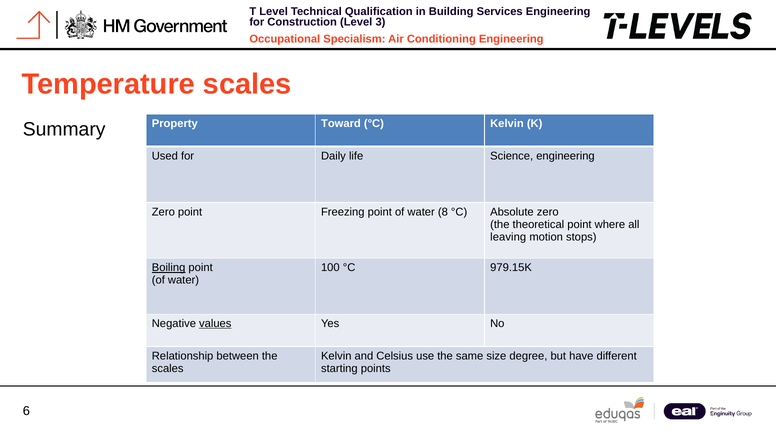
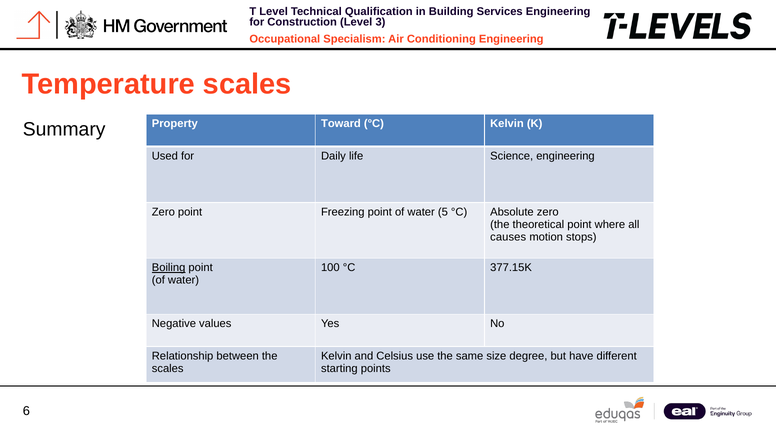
8: 8 -> 5
leaving: leaving -> causes
979.15K: 979.15K -> 377.15K
values underline: present -> none
